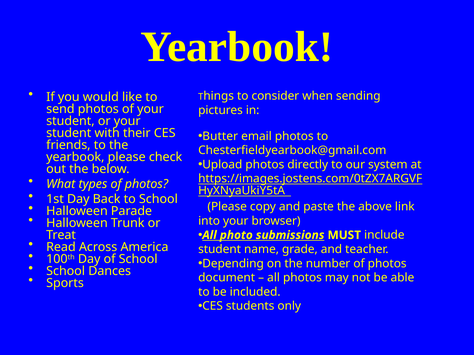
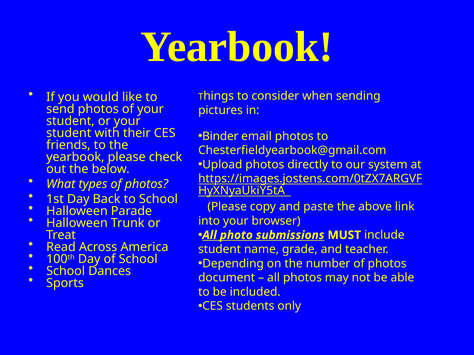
Butter: Butter -> Binder
